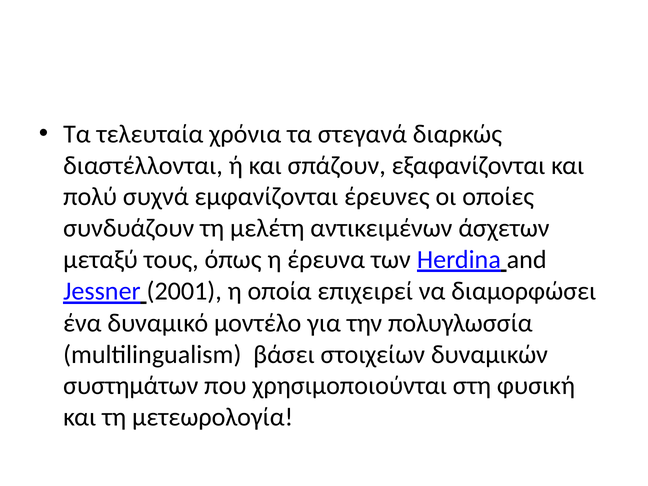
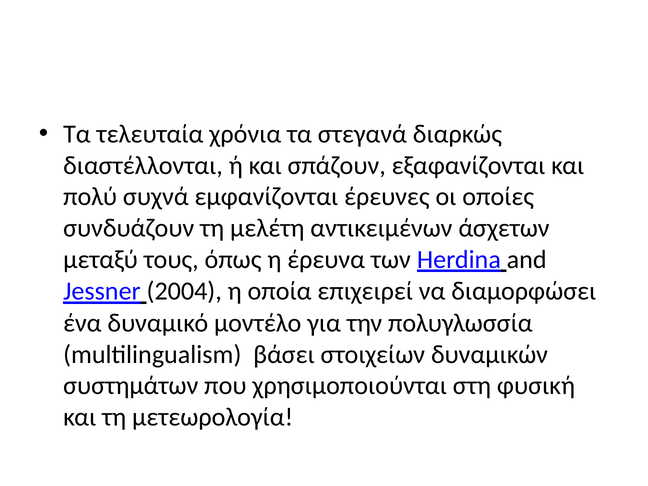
2001: 2001 -> 2004
